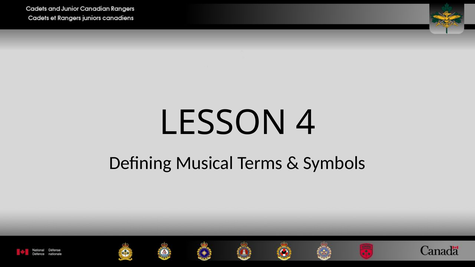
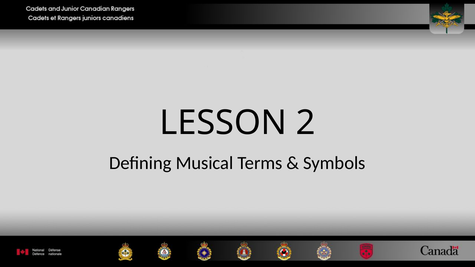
4: 4 -> 2
